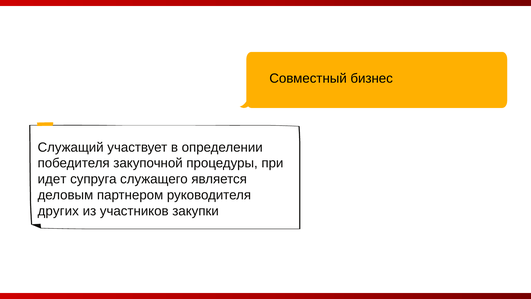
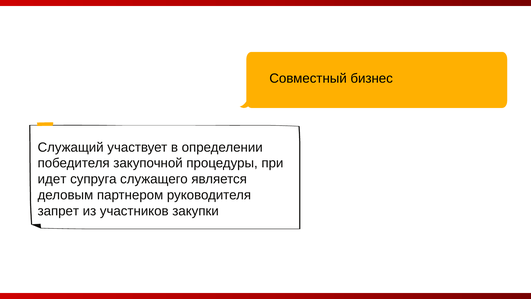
других: других -> запрет
